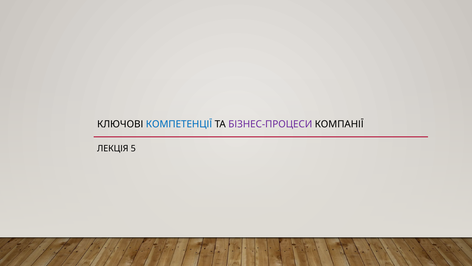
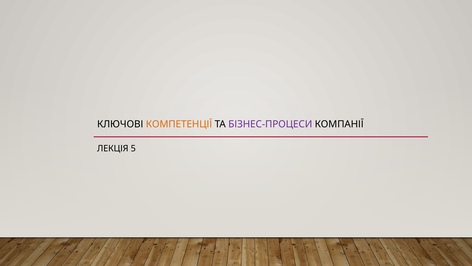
КОМПЕТЕНЦІЇ colour: blue -> orange
